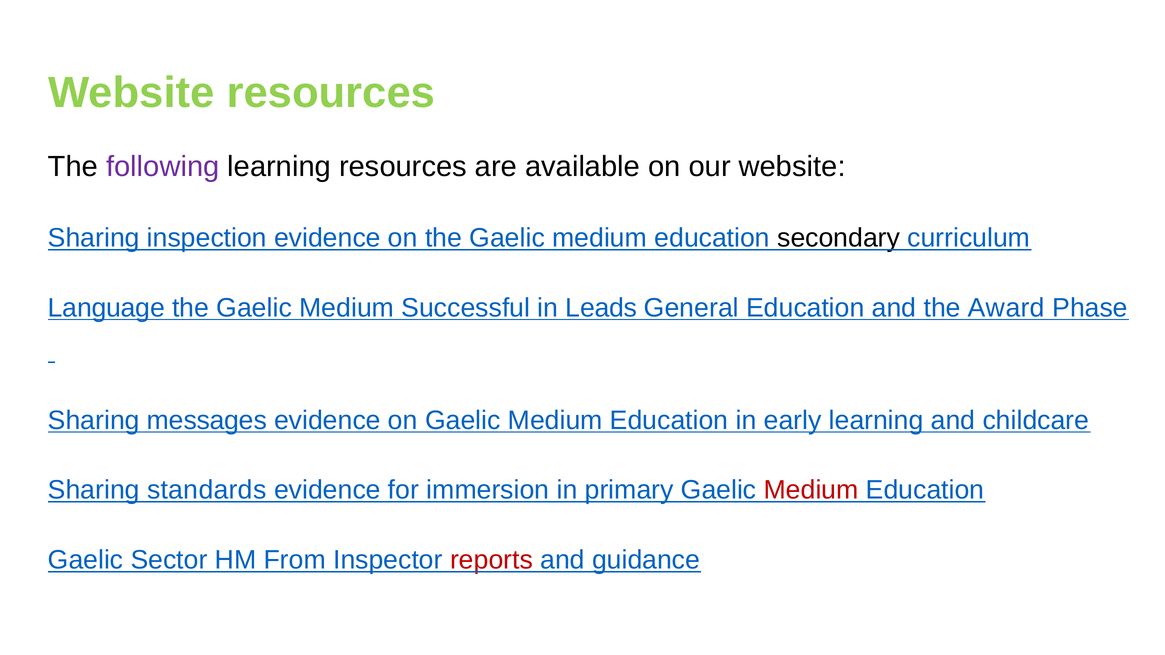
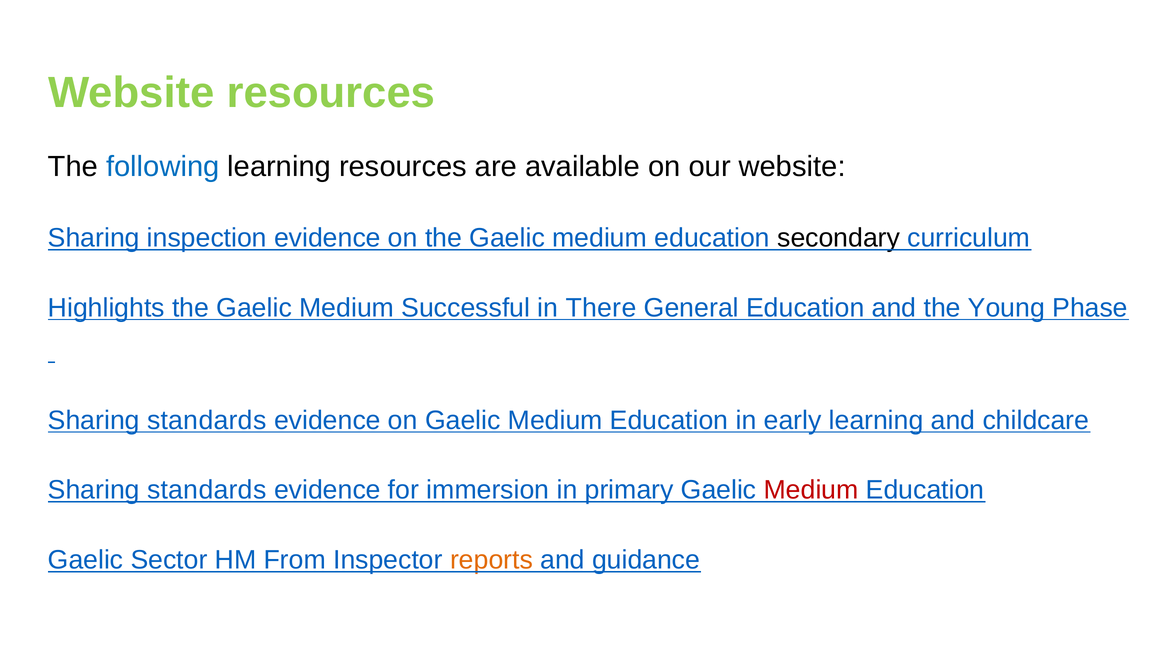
following colour: purple -> blue
Language: Language -> Highlights
Leads: Leads -> There
Award: Award -> Young
messages at (207, 420): messages -> standards
reports colour: red -> orange
